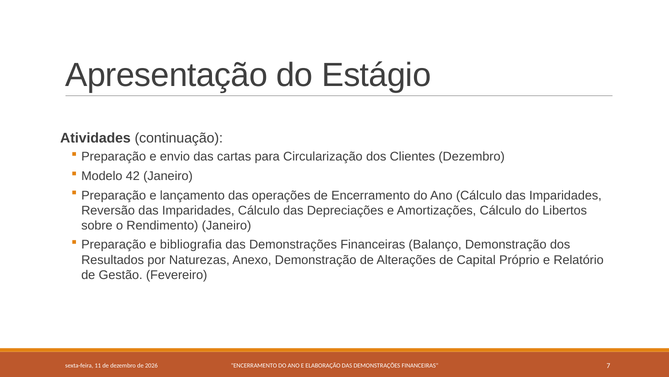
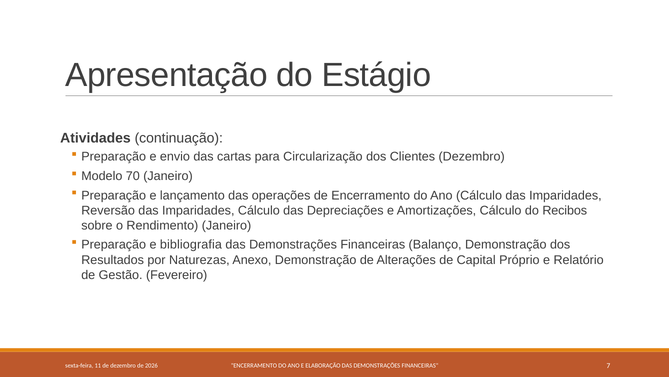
42: 42 -> 70
Libertos: Libertos -> Recibos
